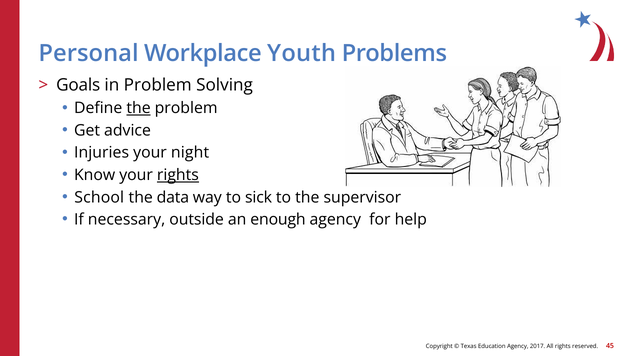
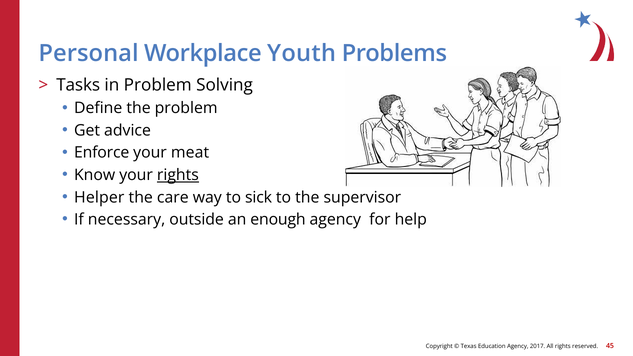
Goals: Goals -> Tasks
the at (139, 108) underline: present -> none
Injuries: Injuries -> Enforce
night: night -> meat
School: School -> Helper
data: data -> care
